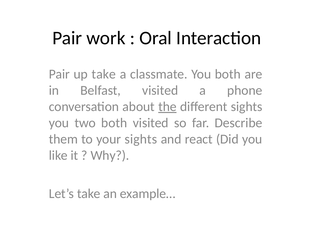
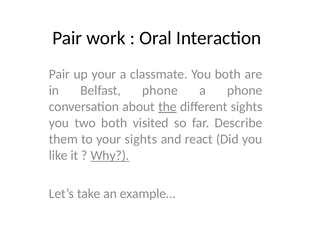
up take: take -> your
Belfast visited: visited -> phone
Why underline: none -> present
